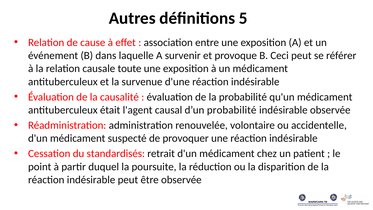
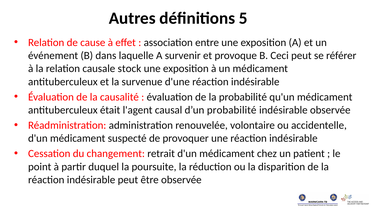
toute: toute -> stock
standardisés: standardisés -> changement
